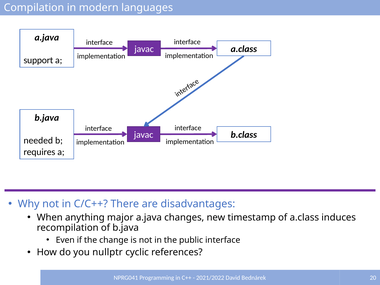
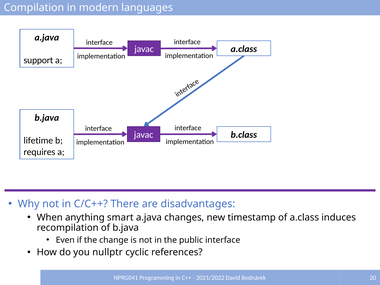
needed: needed -> lifetime
major: major -> smart
